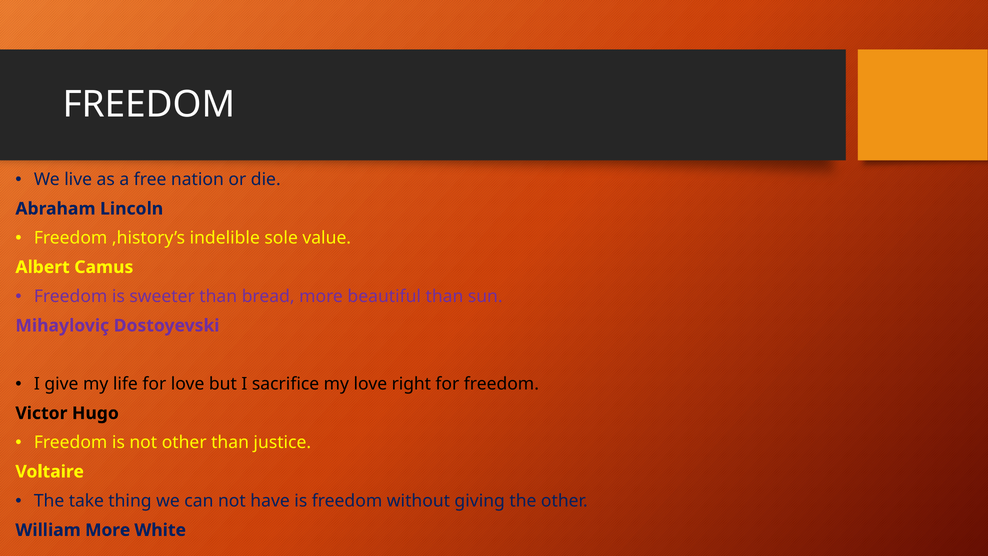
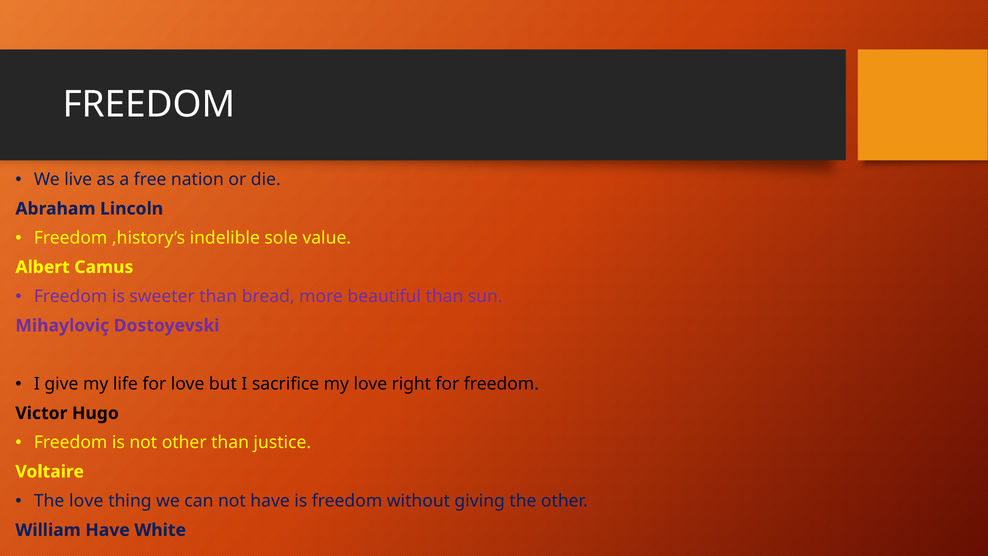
The take: take -> love
William More: More -> Have
